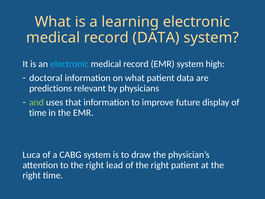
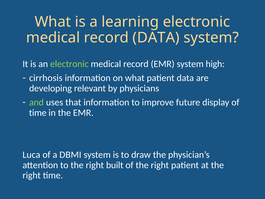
electronic at (69, 64) colour: light blue -> light green
doctoral: doctoral -> cirrhosis
predictions: predictions -> developing
CABG: CABG -> DBMI
lead: lead -> built
